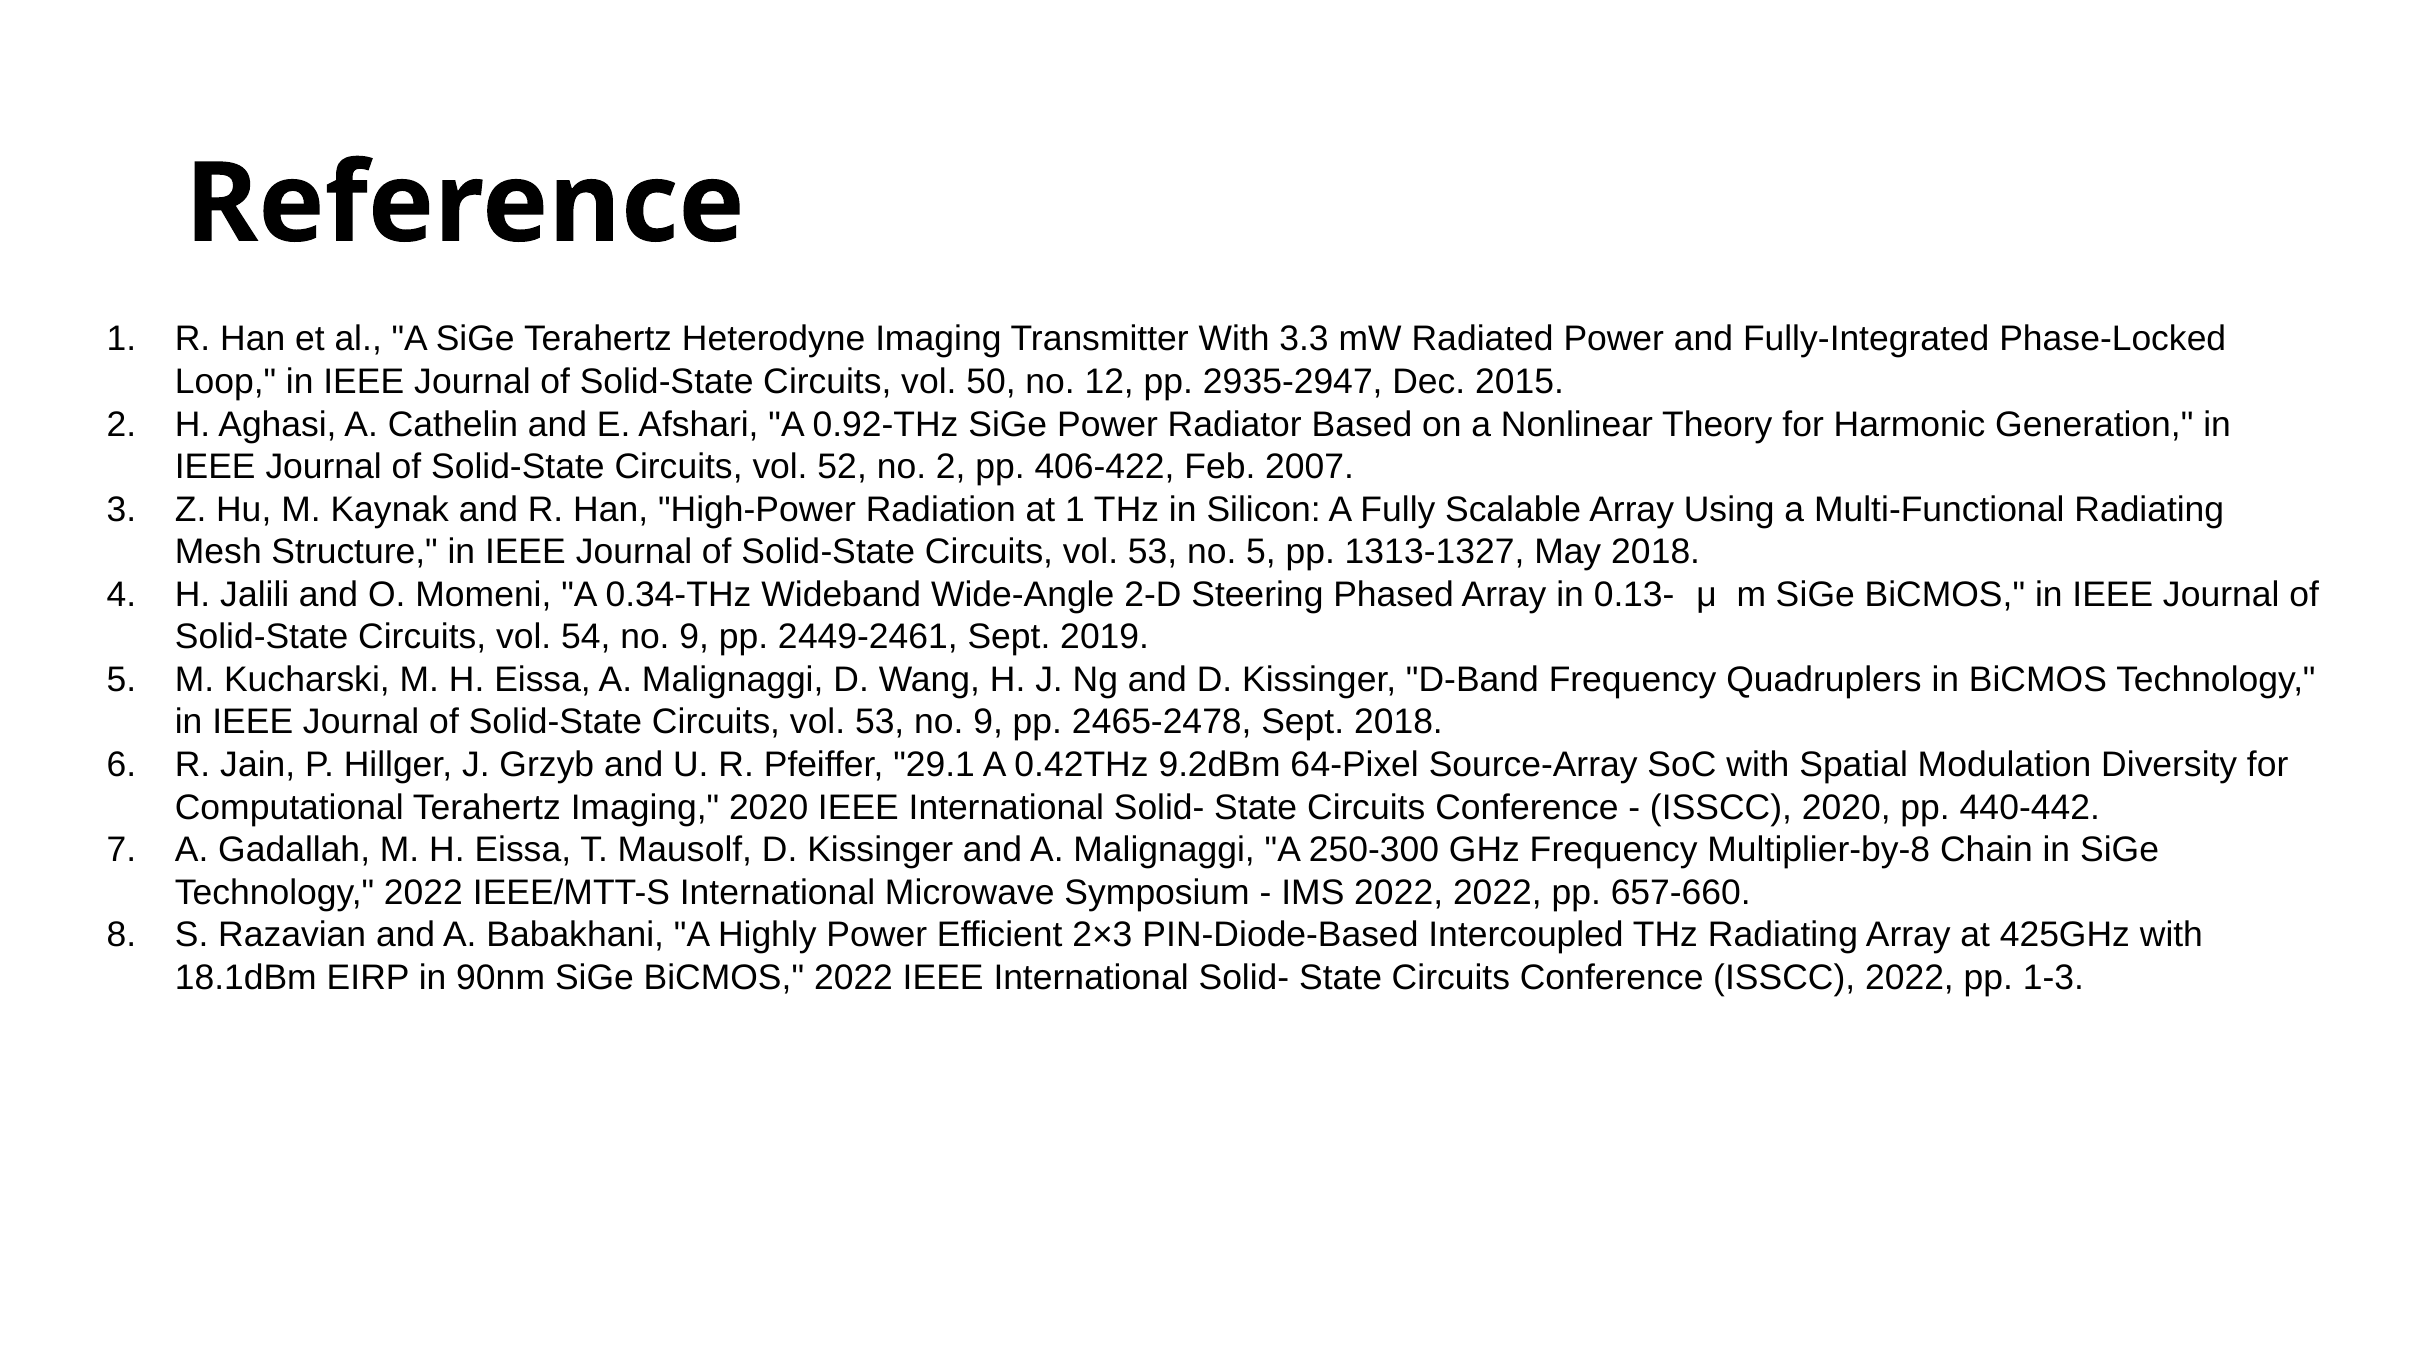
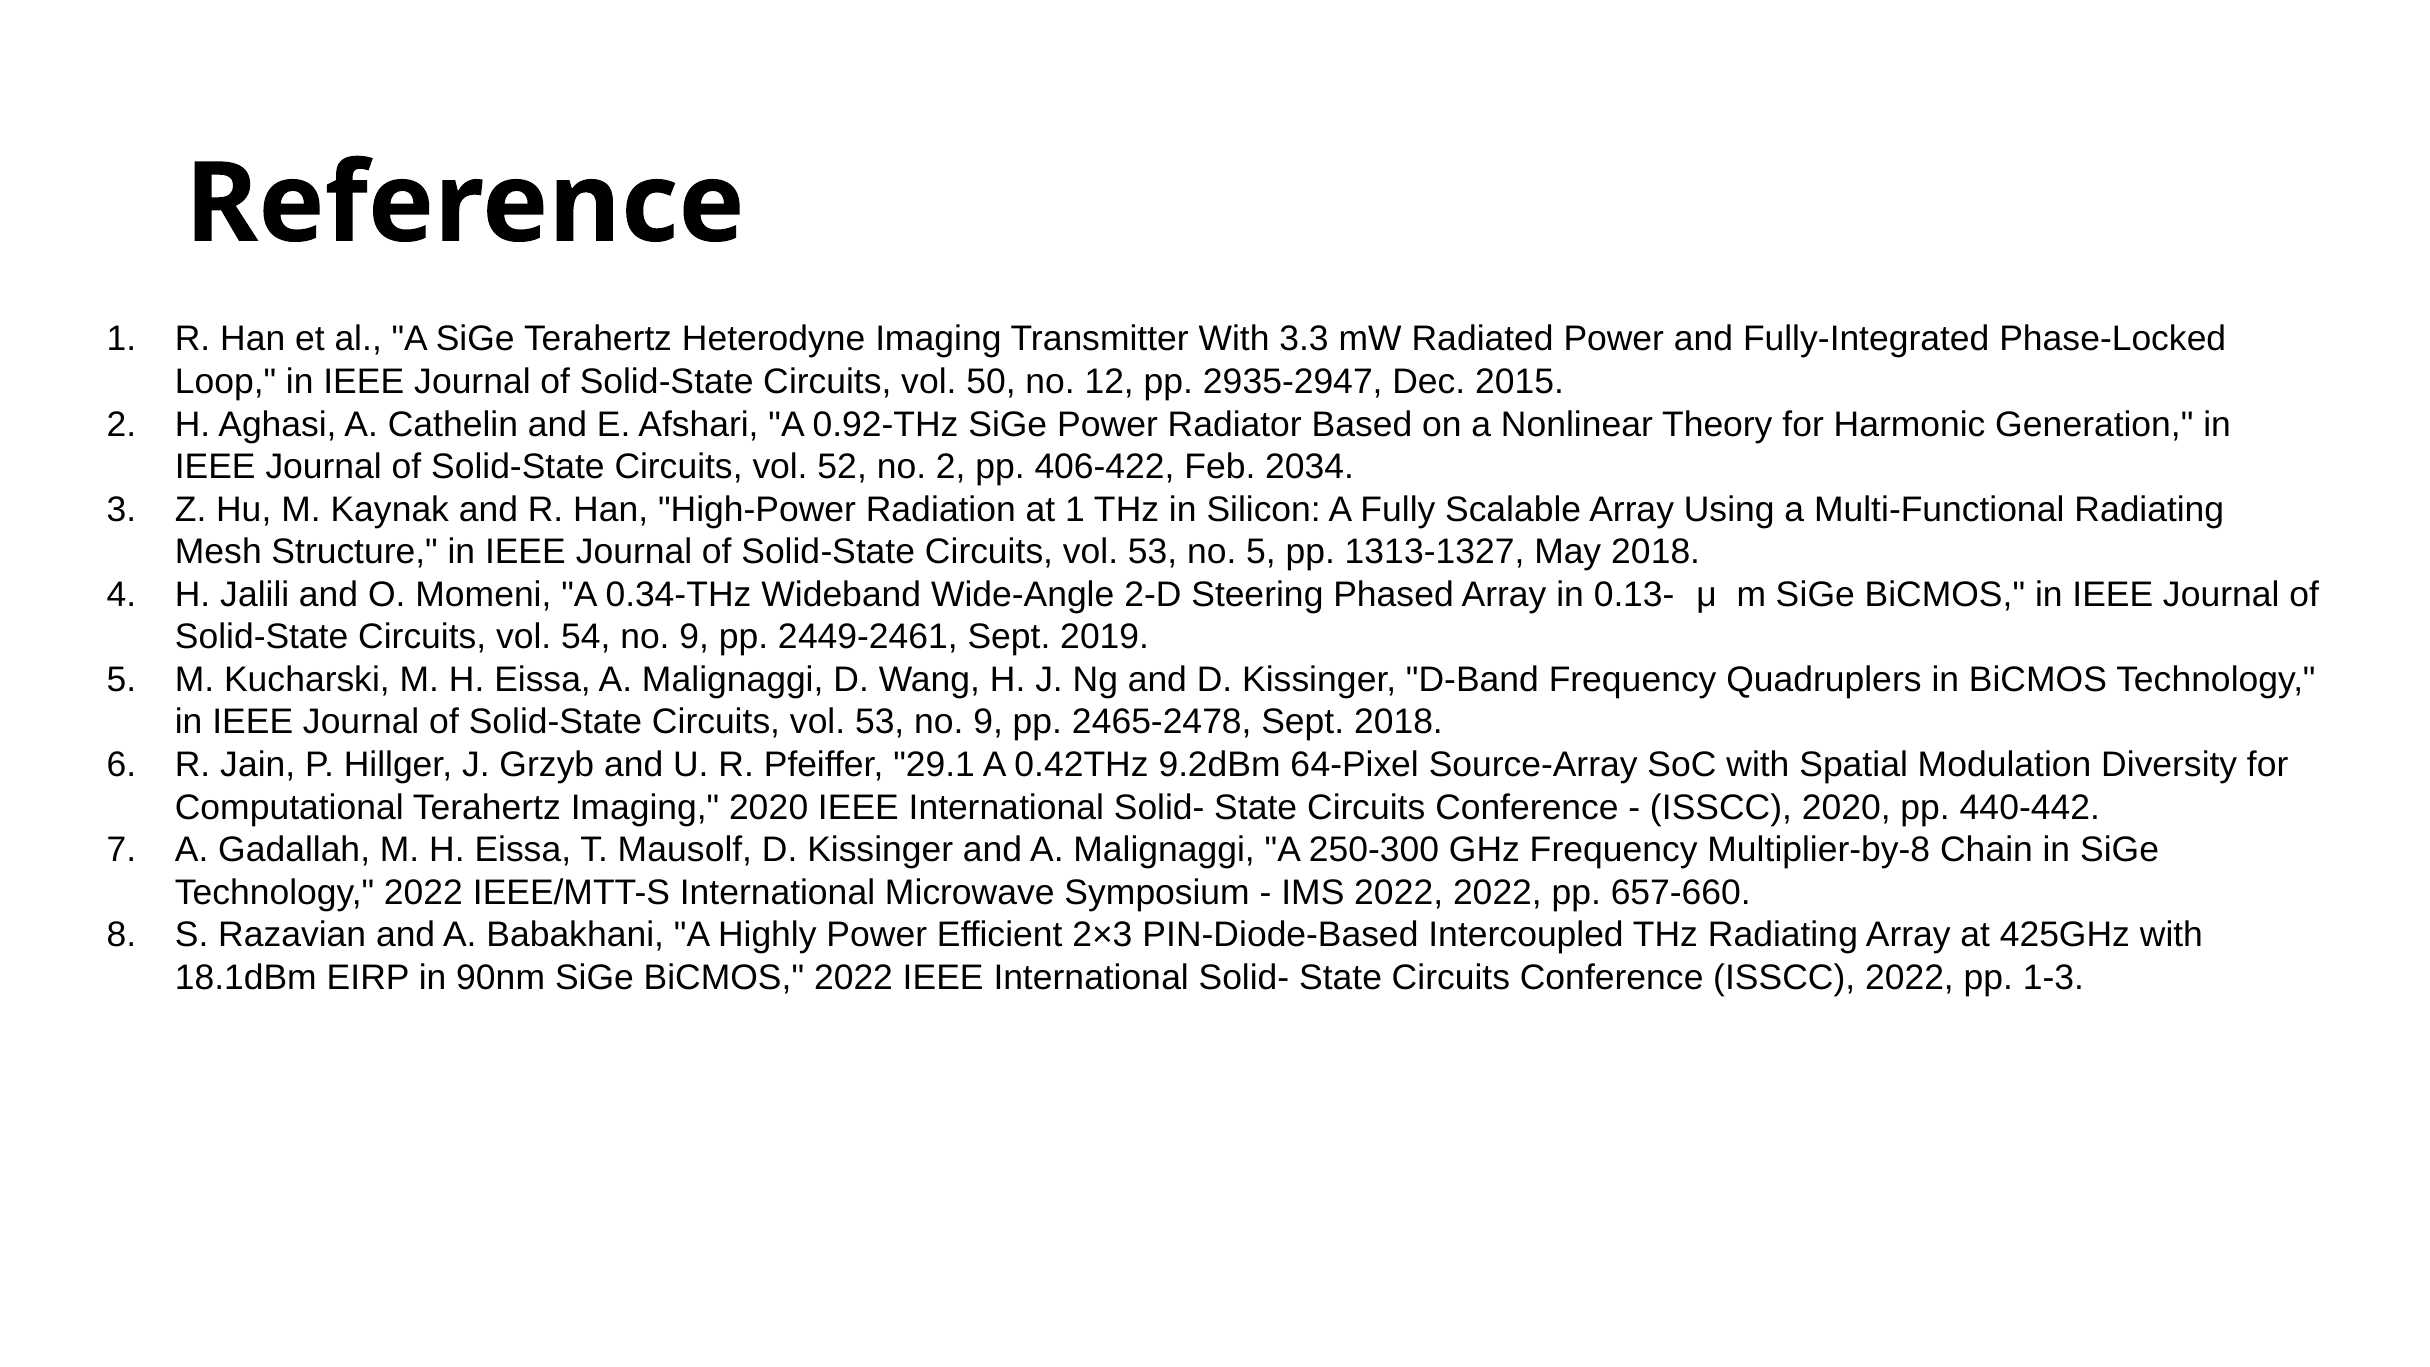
2007: 2007 -> 2034
